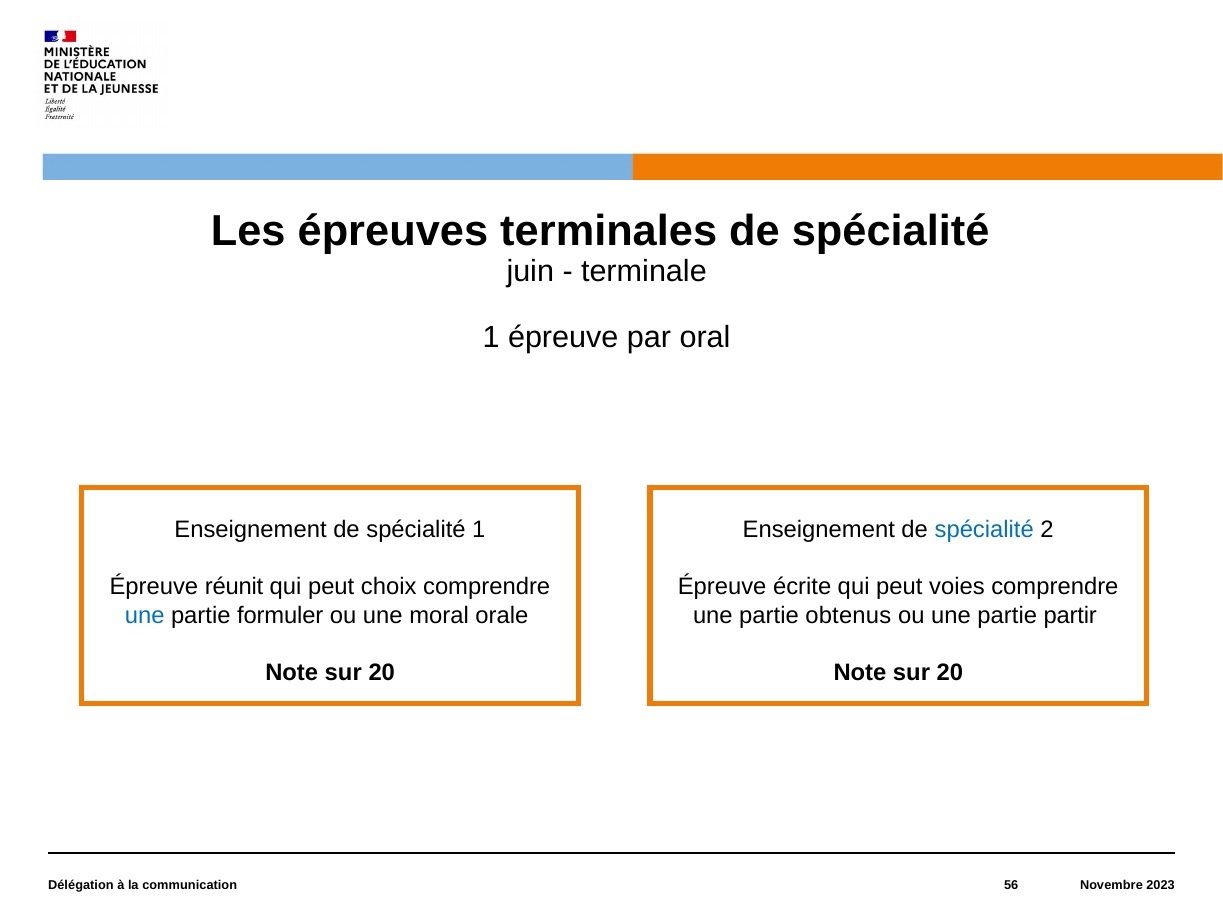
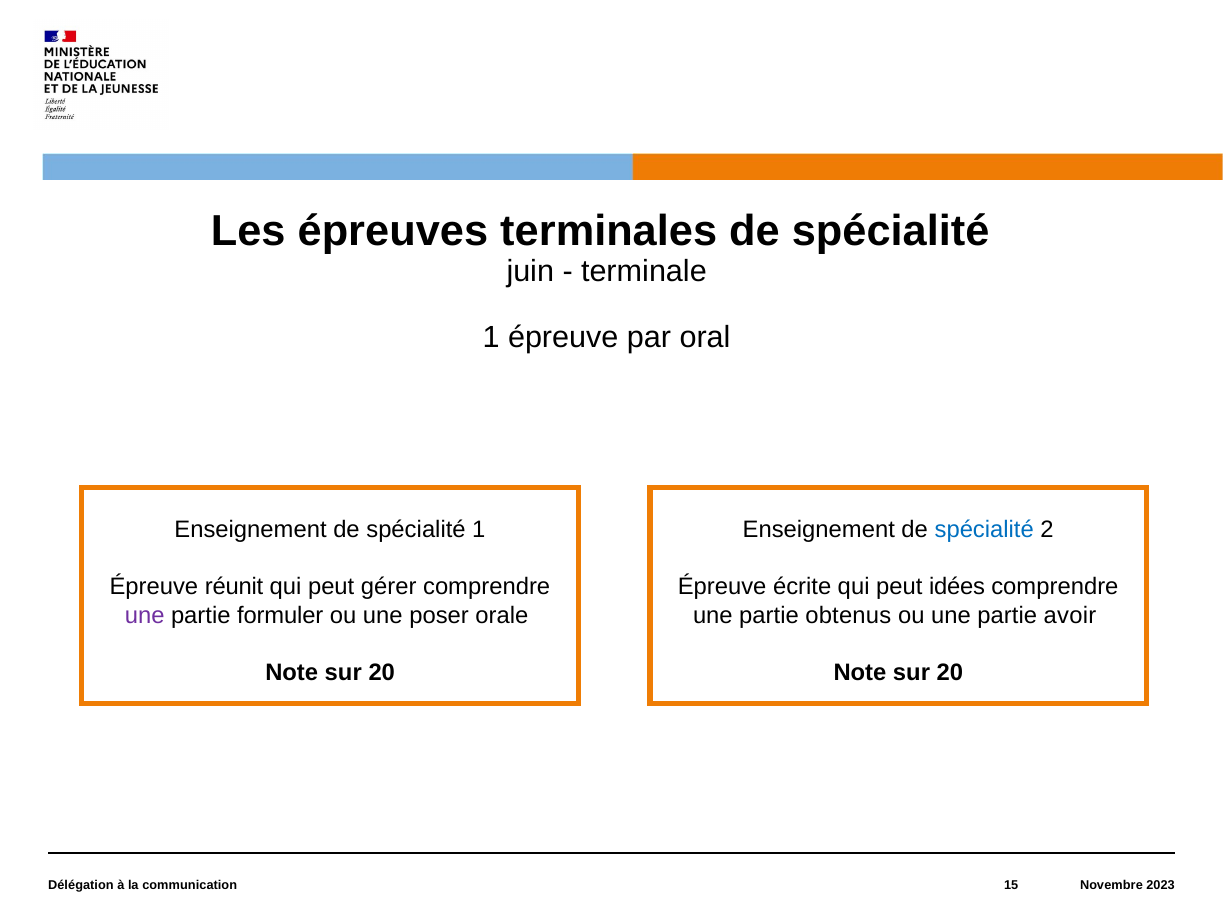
choix: choix -> gérer
voies: voies -> idées
une at (145, 615) colour: blue -> purple
moral: moral -> poser
partir: partir -> avoir
56: 56 -> 15
